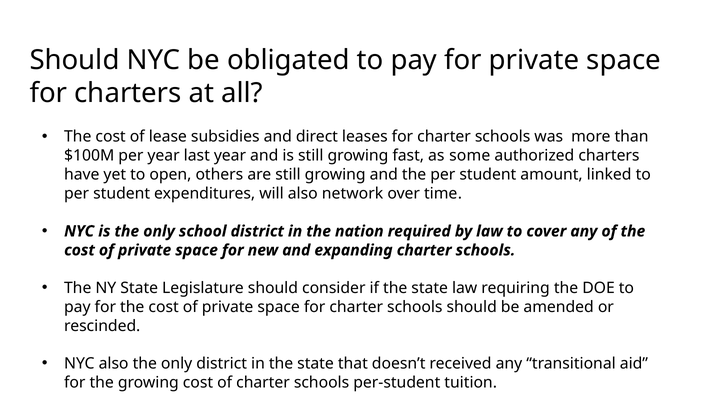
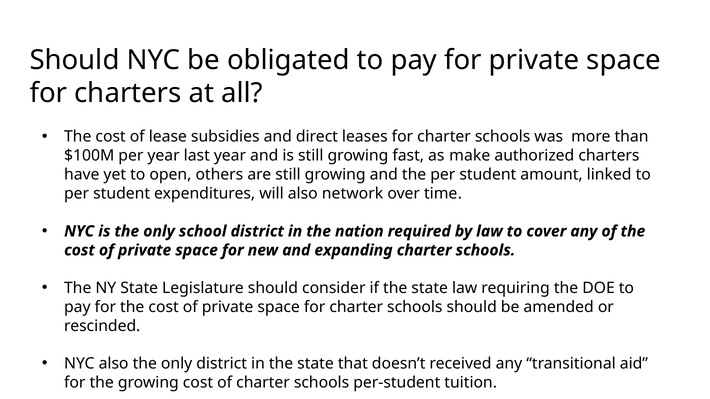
some: some -> make
